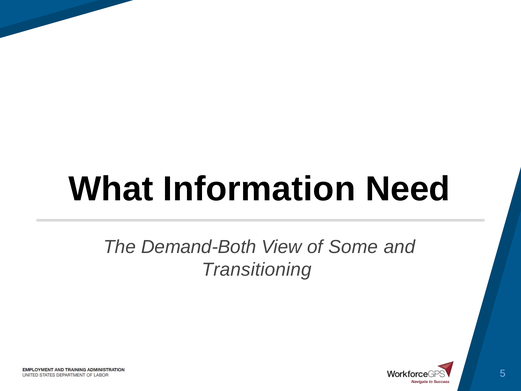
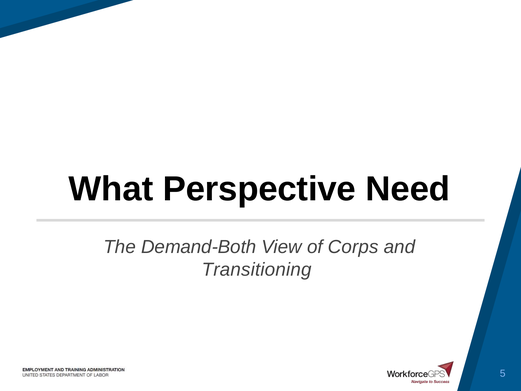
Information: Information -> Perspective
Some: Some -> Corps
